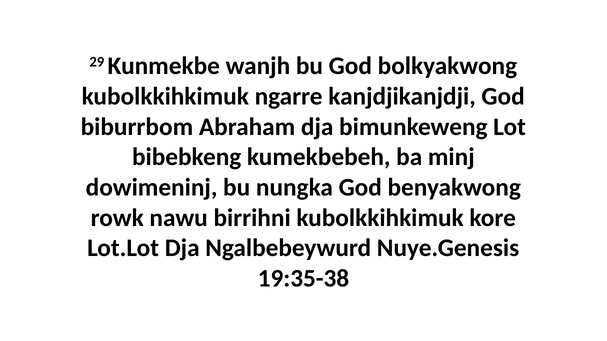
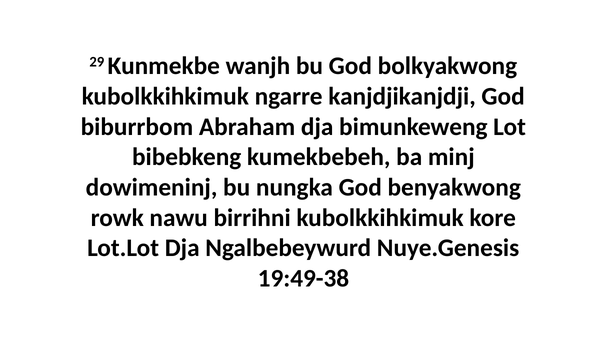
19:35-38: 19:35-38 -> 19:49-38
